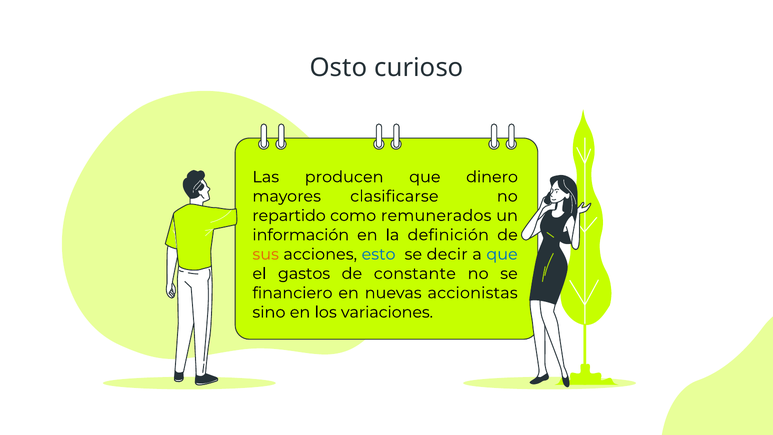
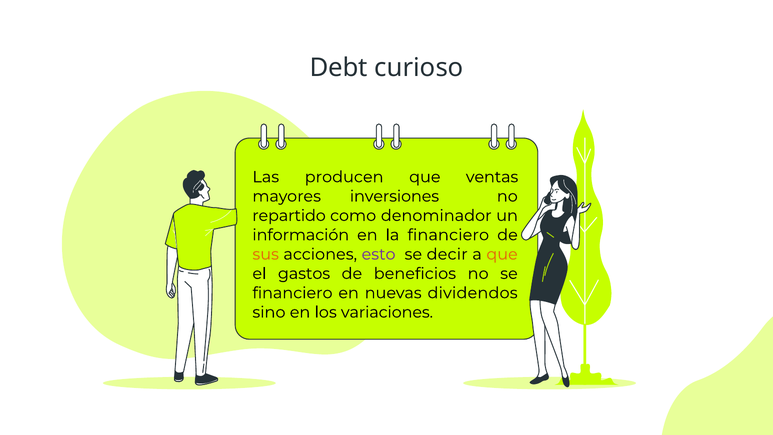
Osto: Osto -> Debt
dinero: dinero -> ventas
clasificarse: clasificarse -> inversiones
remunerados: remunerados -> denominador
la definición: definición -> financiero
esto colour: blue -> purple
que at (502, 254) colour: blue -> orange
constante: constante -> beneficios
accionistas: accionistas -> dividendos
